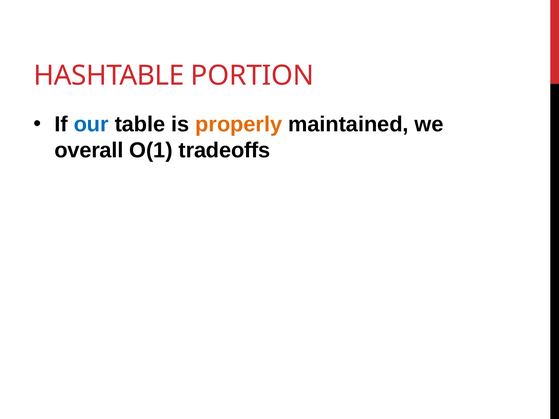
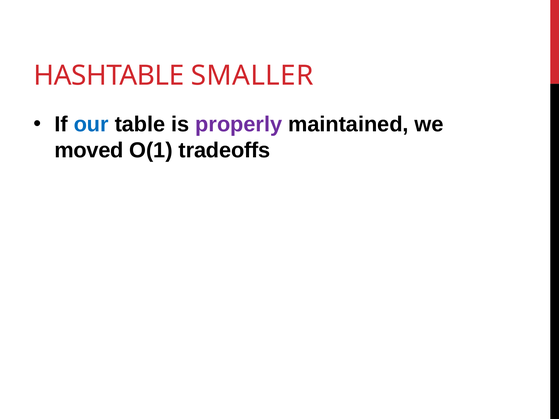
PORTION: PORTION -> SMALLER
properly colour: orange -> purple
overall: overall -> moved
